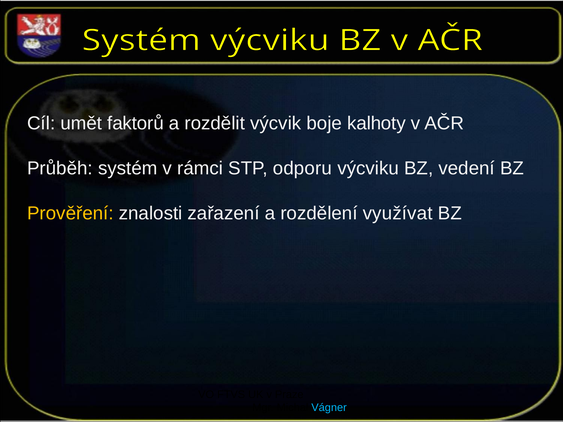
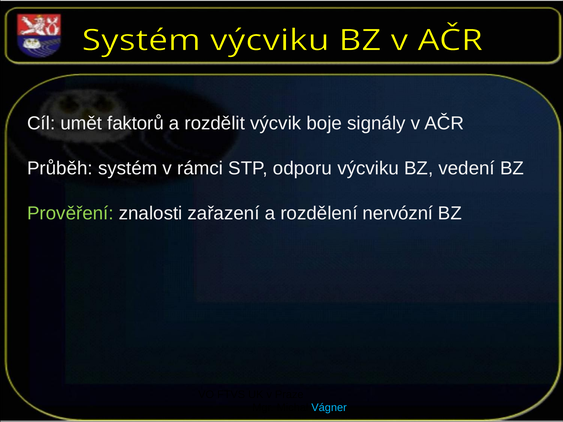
kalhoty: kalhoty -> signály
Prověření colour: yellow -> light green
využívat: využívat -> nervózní
